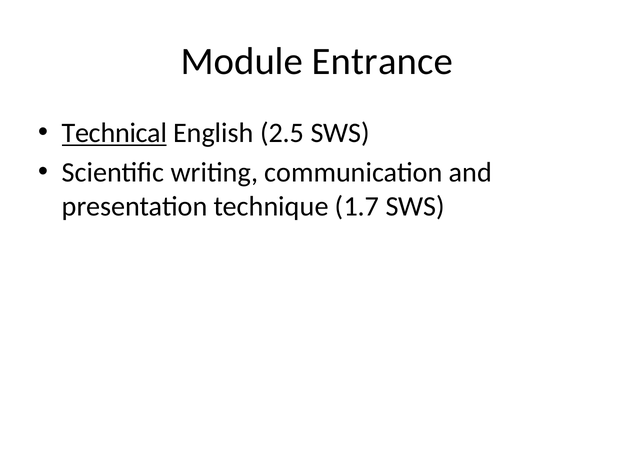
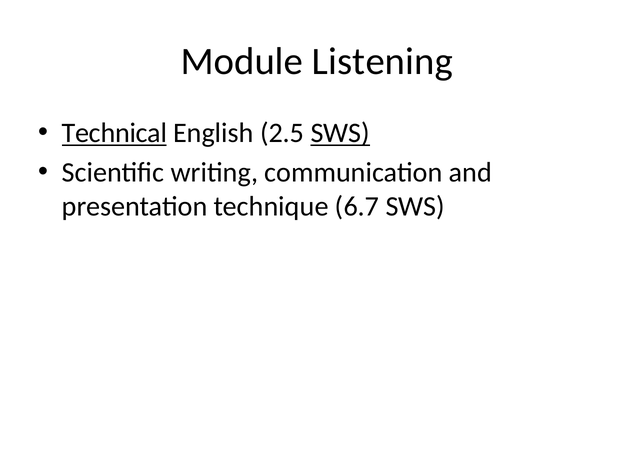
Entrance: Entrance -> Listening
SWS at (340, 133) underline: none -> present
1.7: 1.7 -> 6.7
